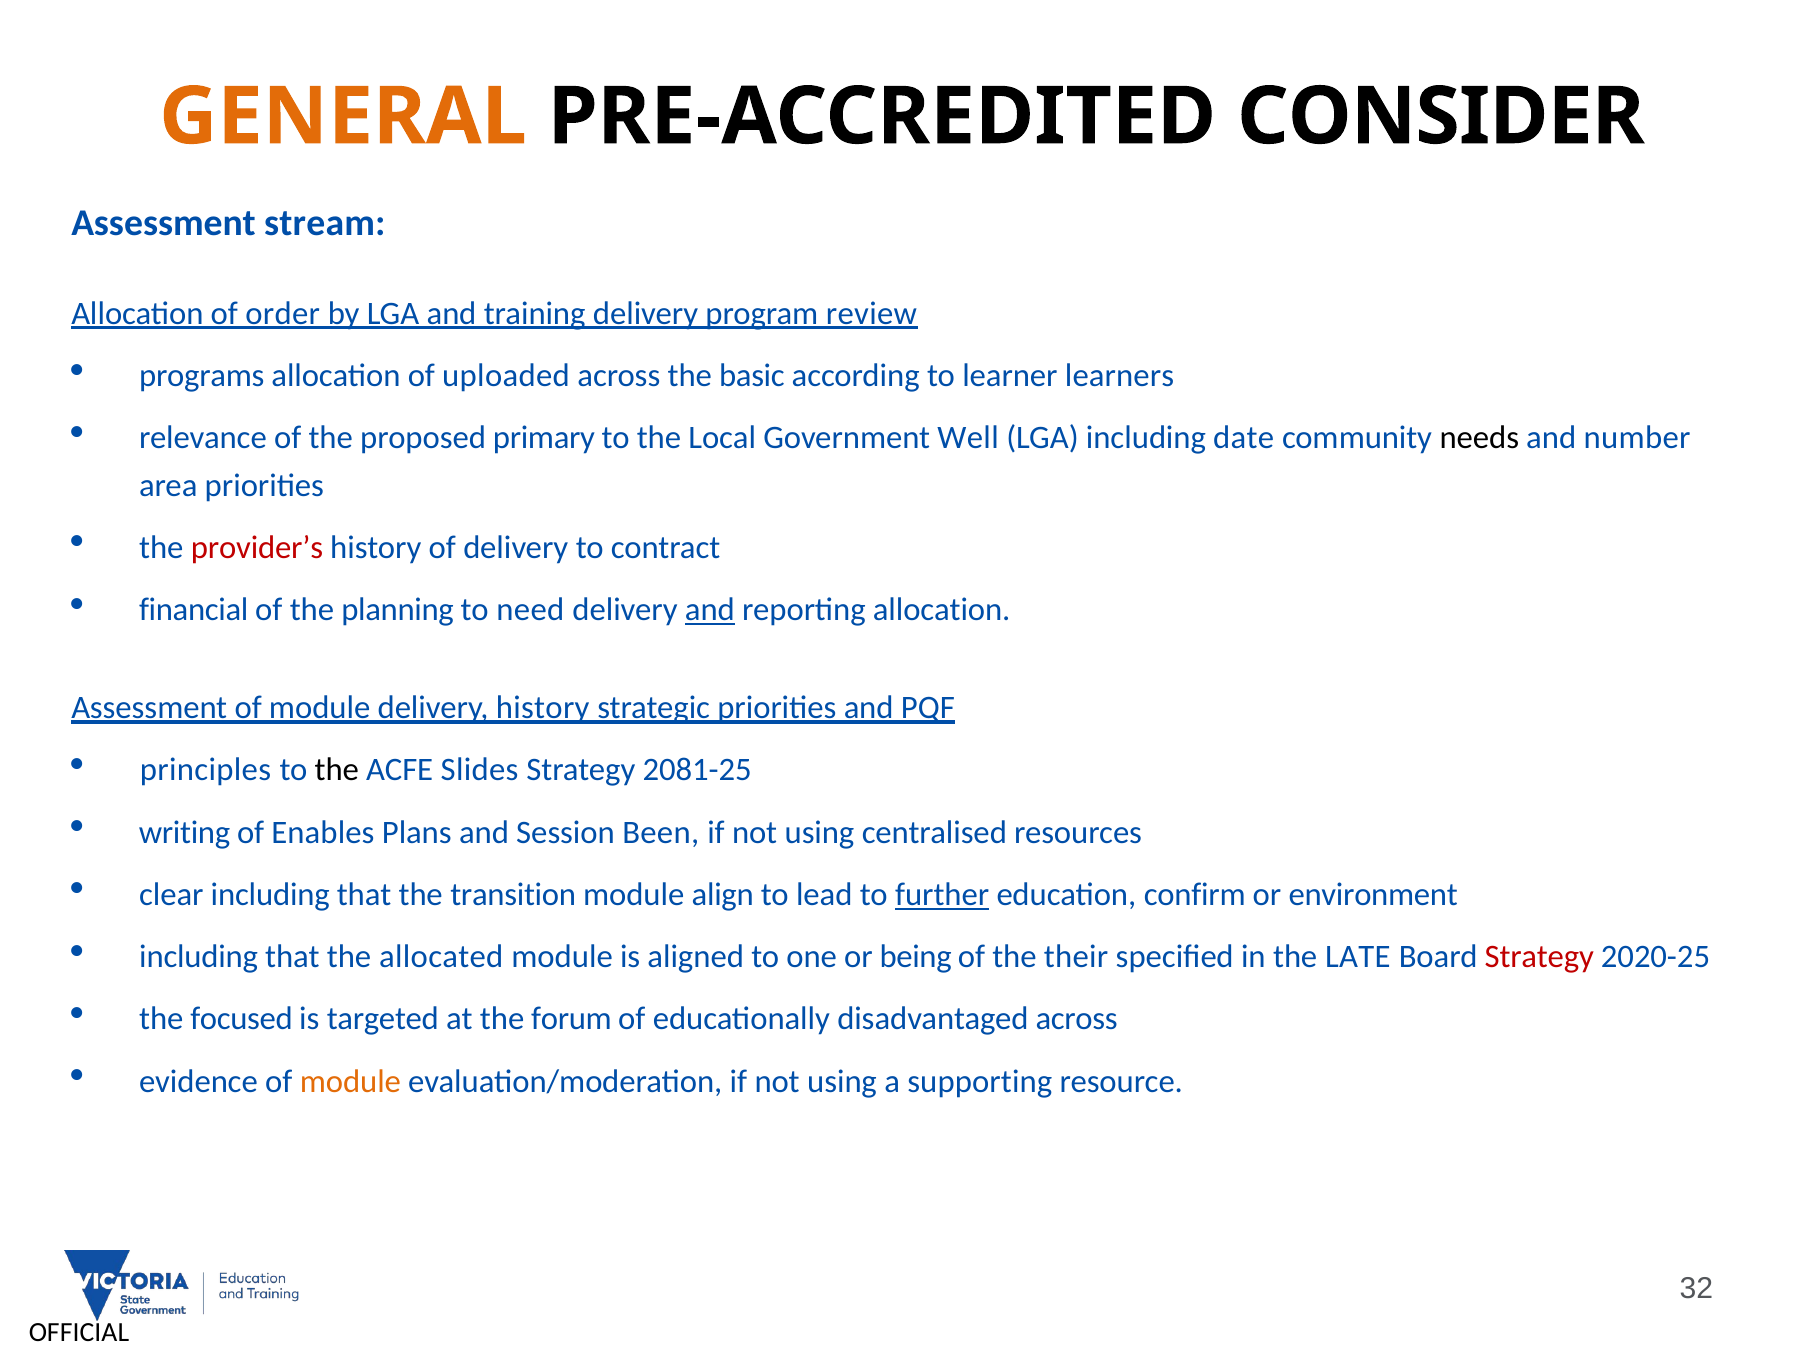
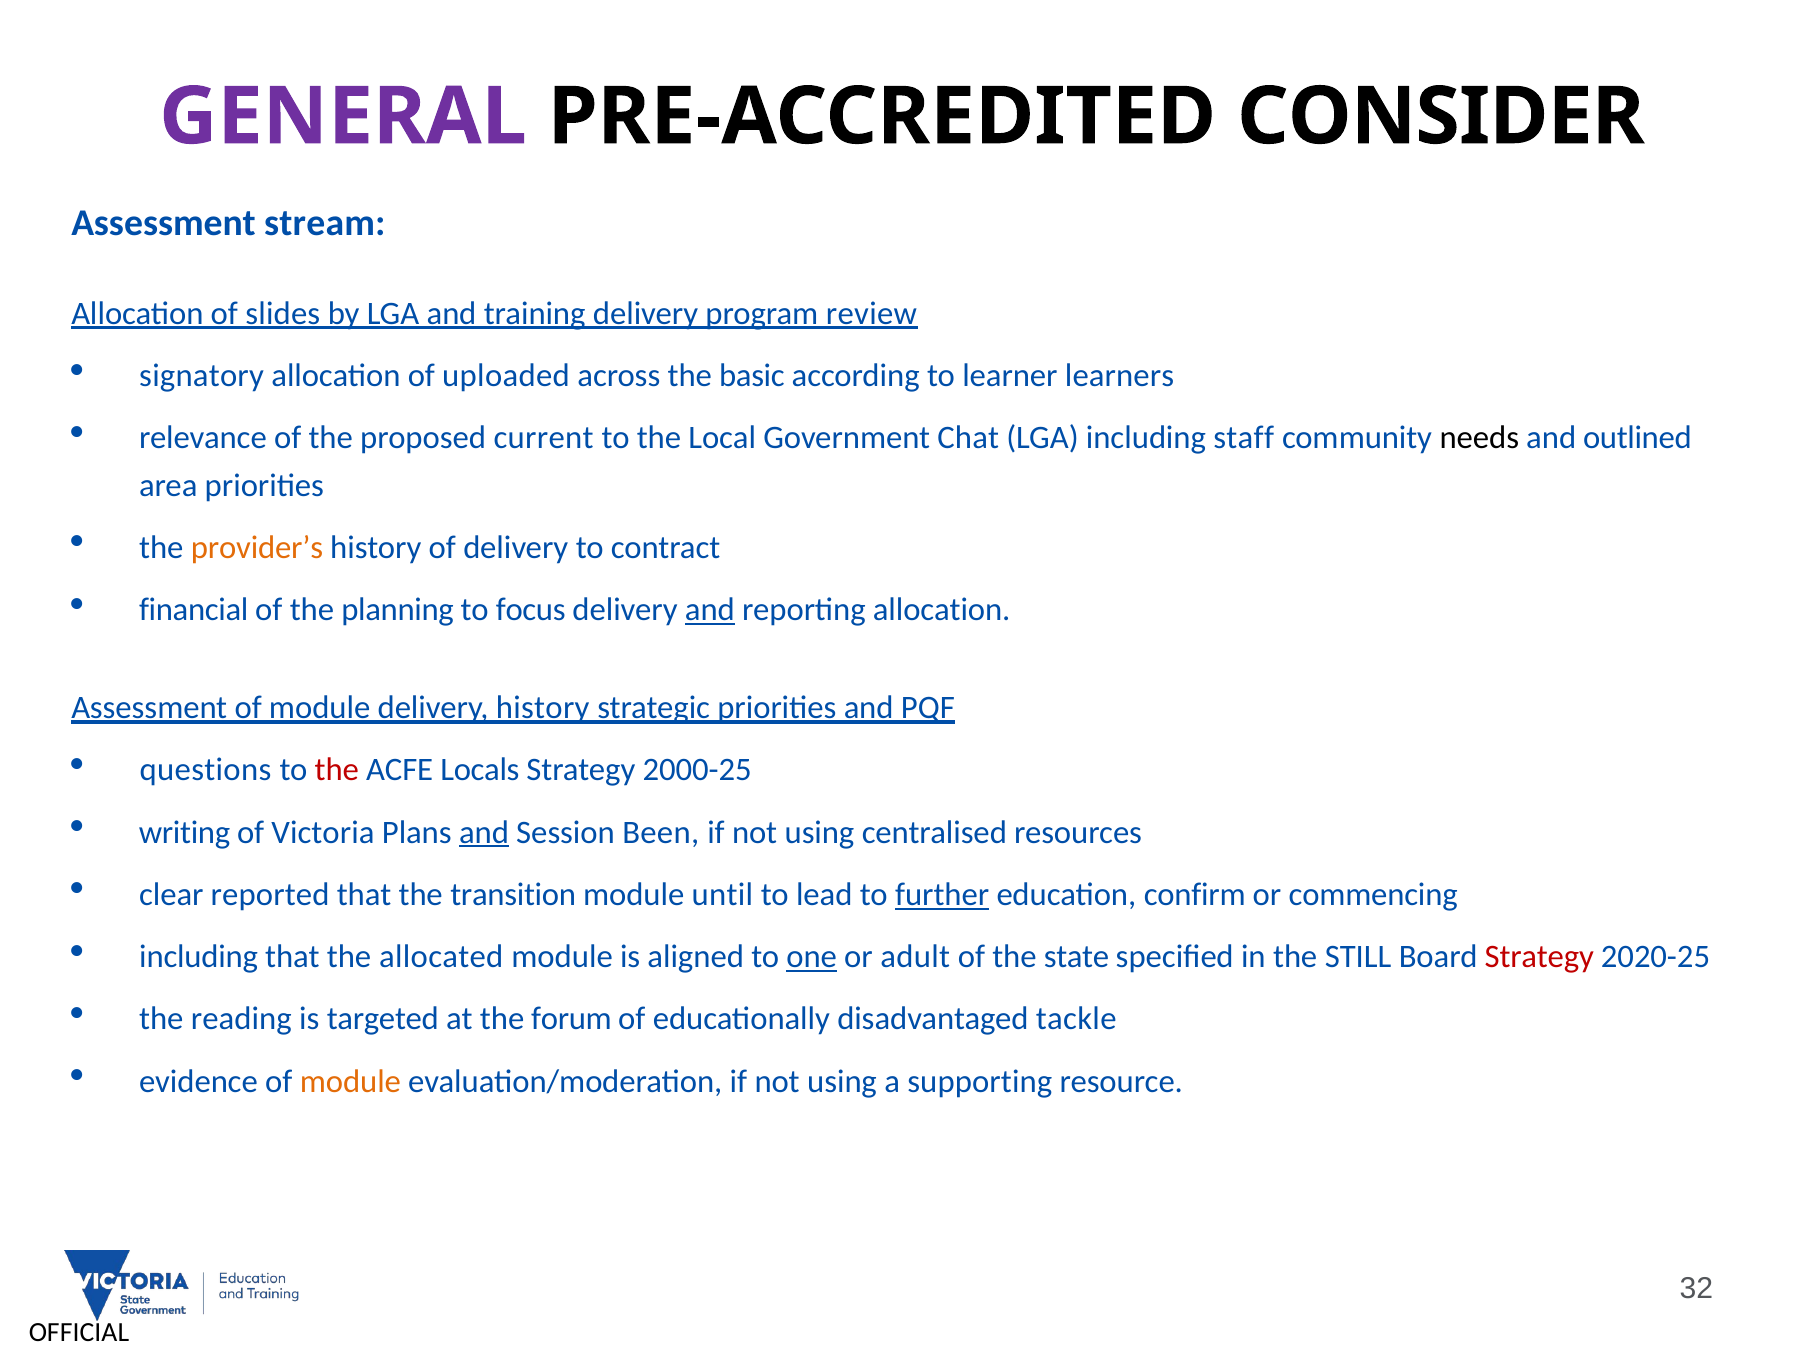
GENERAL colour: orange -> purple
order: order -> slides
programs: programs -> signatory
primary: primary -> current
Well: Well -> Chat
date: date -> staff
number: number -> outlined
provider’s colour: red -> orange
need: need -> focus
principles: principles -> questions
the at (337, 770) colour: black -> red
Slides: Slides -> Locals
2081-25: 2081-25 -> 2000-25
Enables: Enables -> Victoria
and at (484, 832) underline: none -> present
clear including: including -> reported
align: align -> until
environment: environment -> commencing
one underline: none -> present
being: being -> adult
their: their -> state
LATE: LATE -> STILL
focused: focused -> reading
disadvantaged across: across -> tackle
